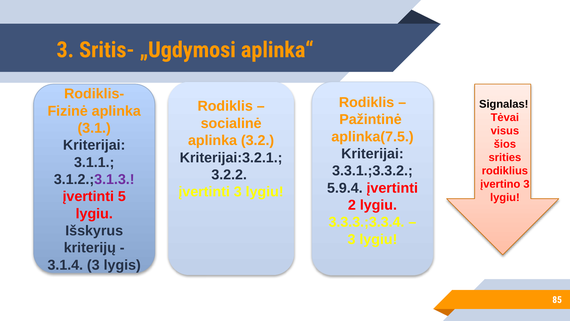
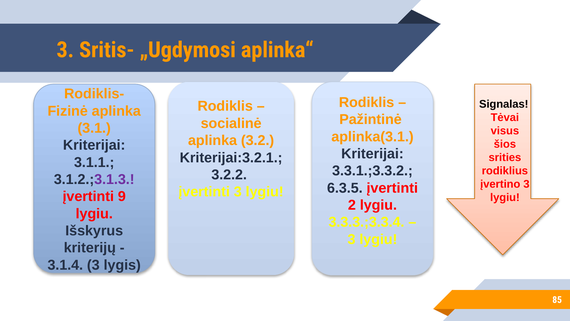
aplinka(7.5: aplinka(7.5 -> aplinka(3.1
5.9.4: 5.9.4 -> 6.3.5
5: 5 -> 9
